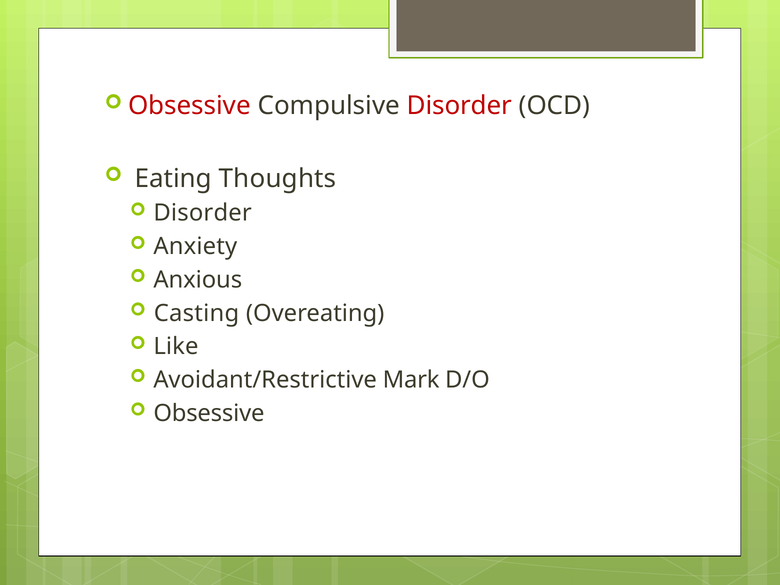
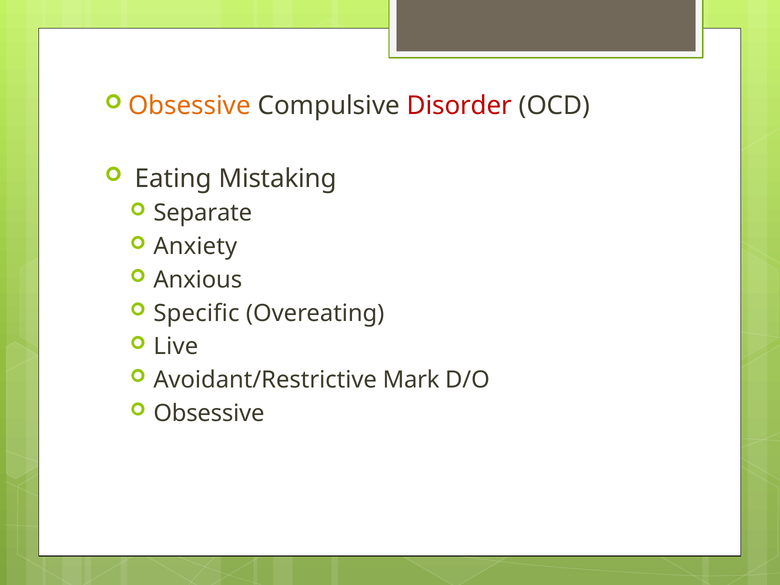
Obsessive at (189, 106) colour: red -> orange
Thoughts: Thoughts -> Mistaking
Disorder at (203, 213): Disorder -> Separate
Casting: Casting -> Specific
Like: Like -> Live
